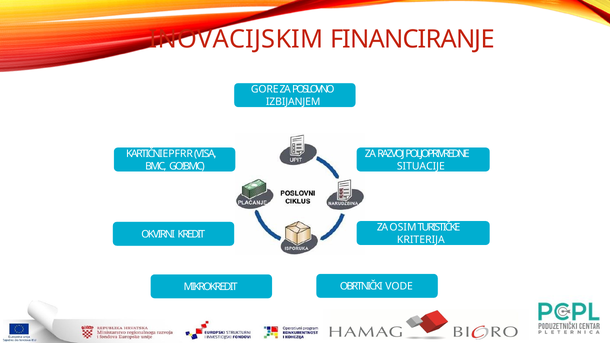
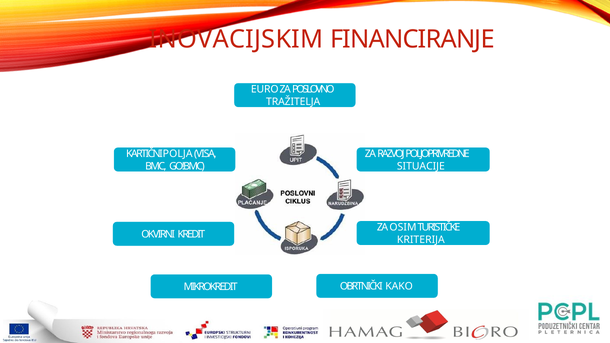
GORE: GORE -> EURO
IZBIJANJEM: IZBIJANJEM -> TRAŽITELJA
EPFRR: EPFRR -> POLJA
VODE: VODE -> KAKO
